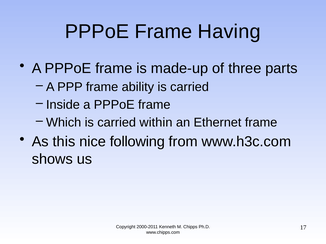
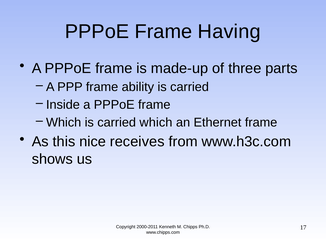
carried within: within -> which
following: following -> receives
